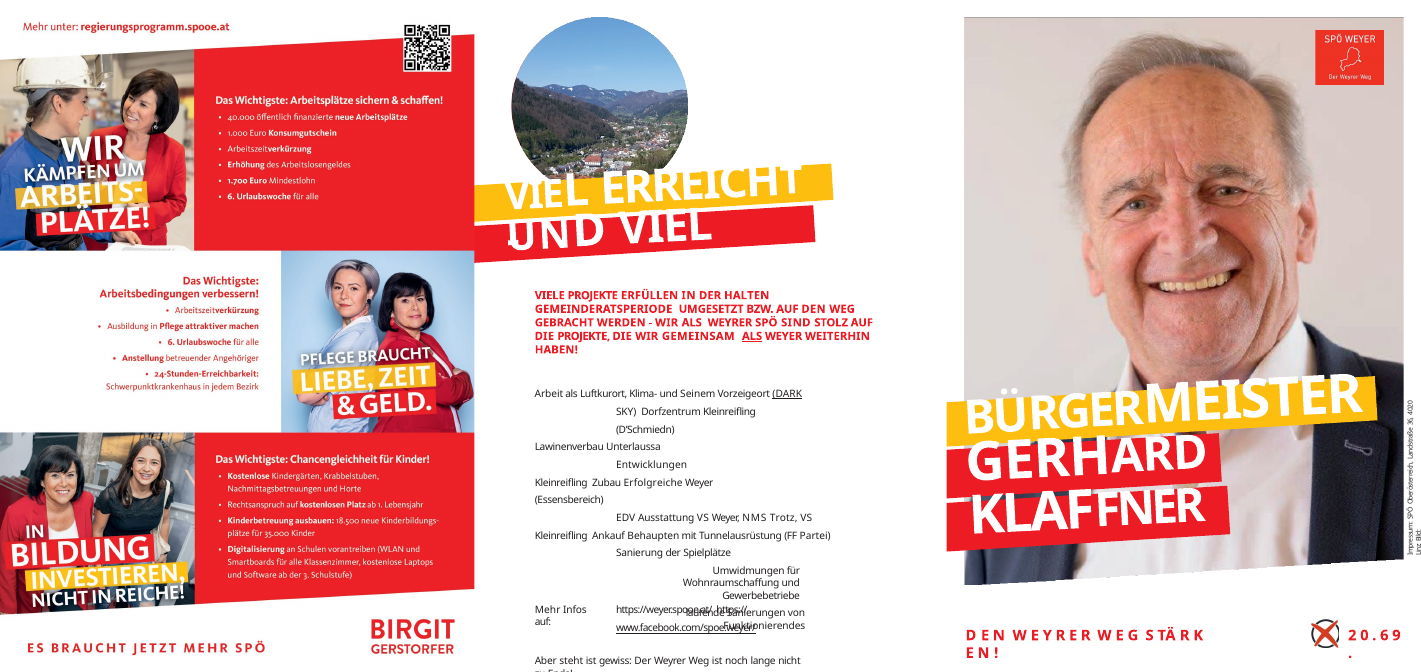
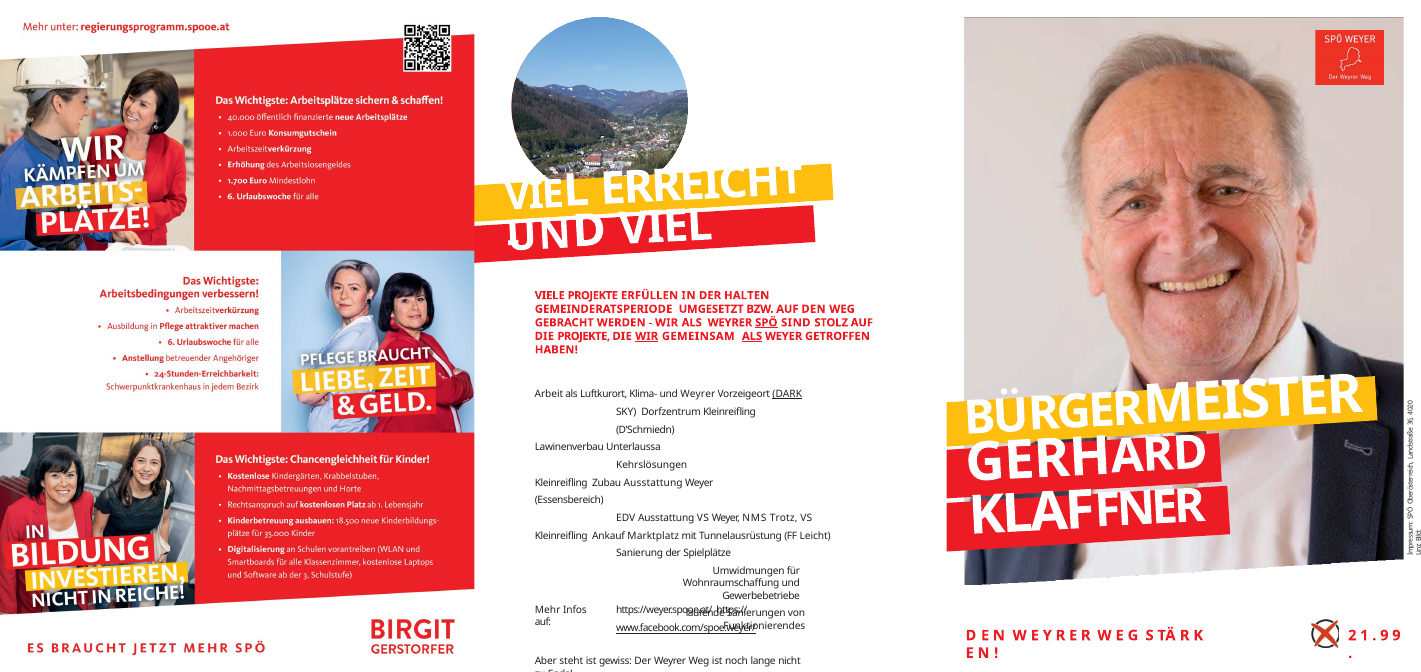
SPÖ underline: none -> present
WIR at (647, 336) underline: none -> present
WEITERHIN: WEITERHIN -> GETROFFEN
und Seinem: Seinem -> Weyrer
Entwicklungen: Entwicklungen -> Kehrslösungen
Zubau Erfolgreiche: Erfolgreiche -> Ausstattung
Behaupten: Behaupten -> Marktplatz
Partei: Partei -> Leicht
0 at (1364, 636): 0 -> 1
6 at (1384, 636): 6 -> 9
